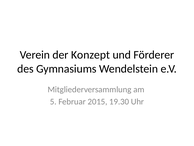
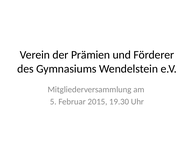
Konzept: Konzept -> Prämien
